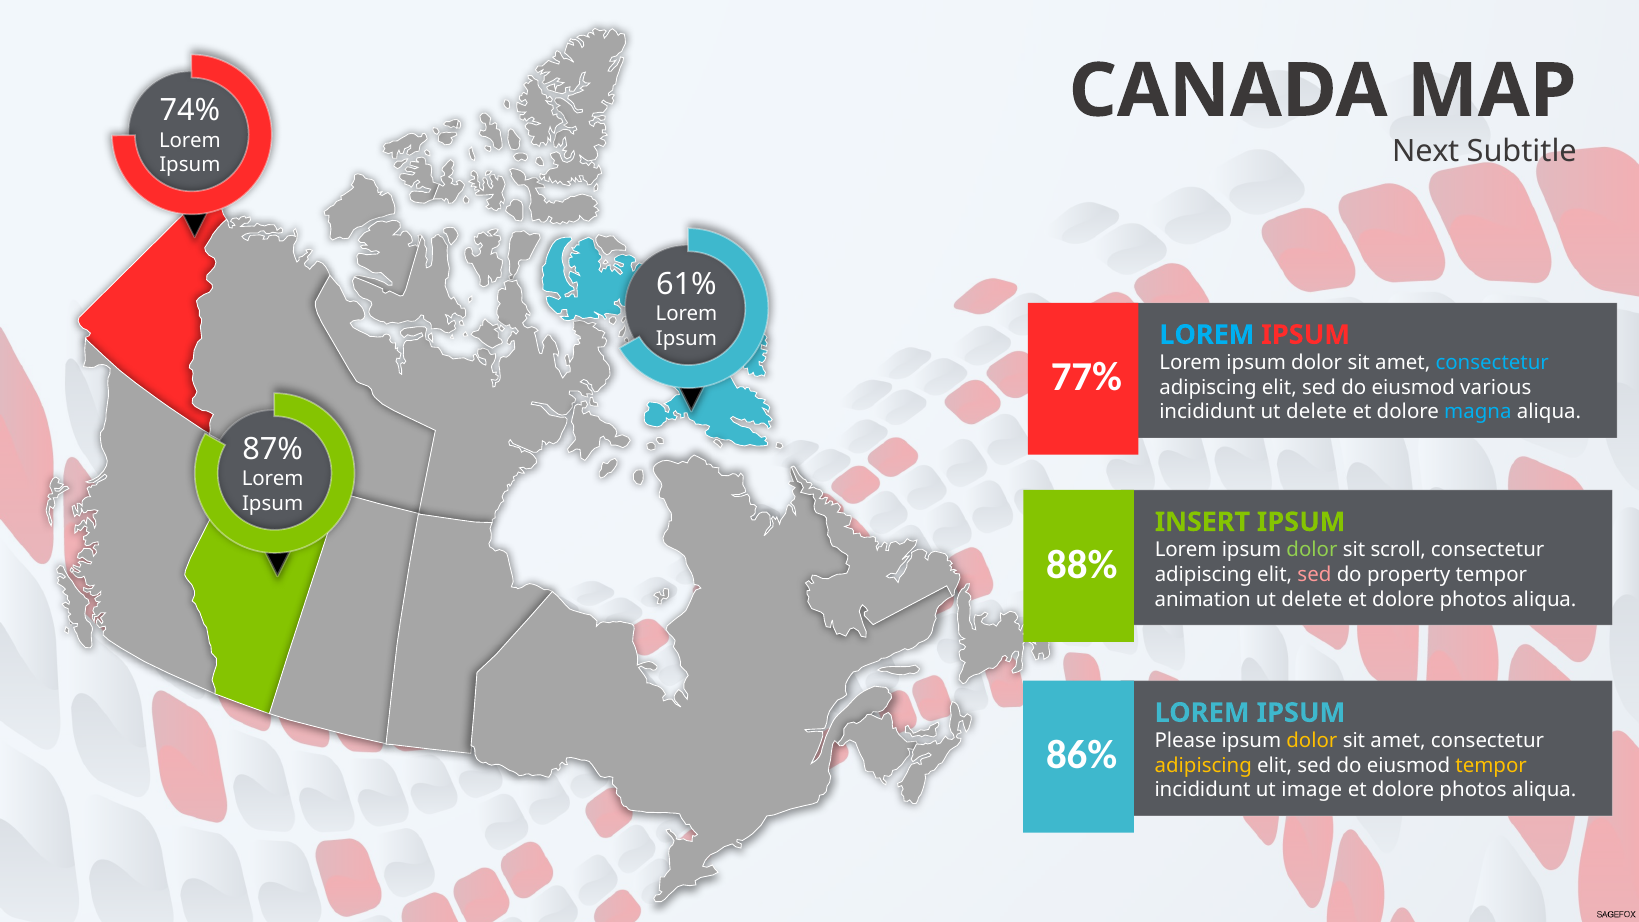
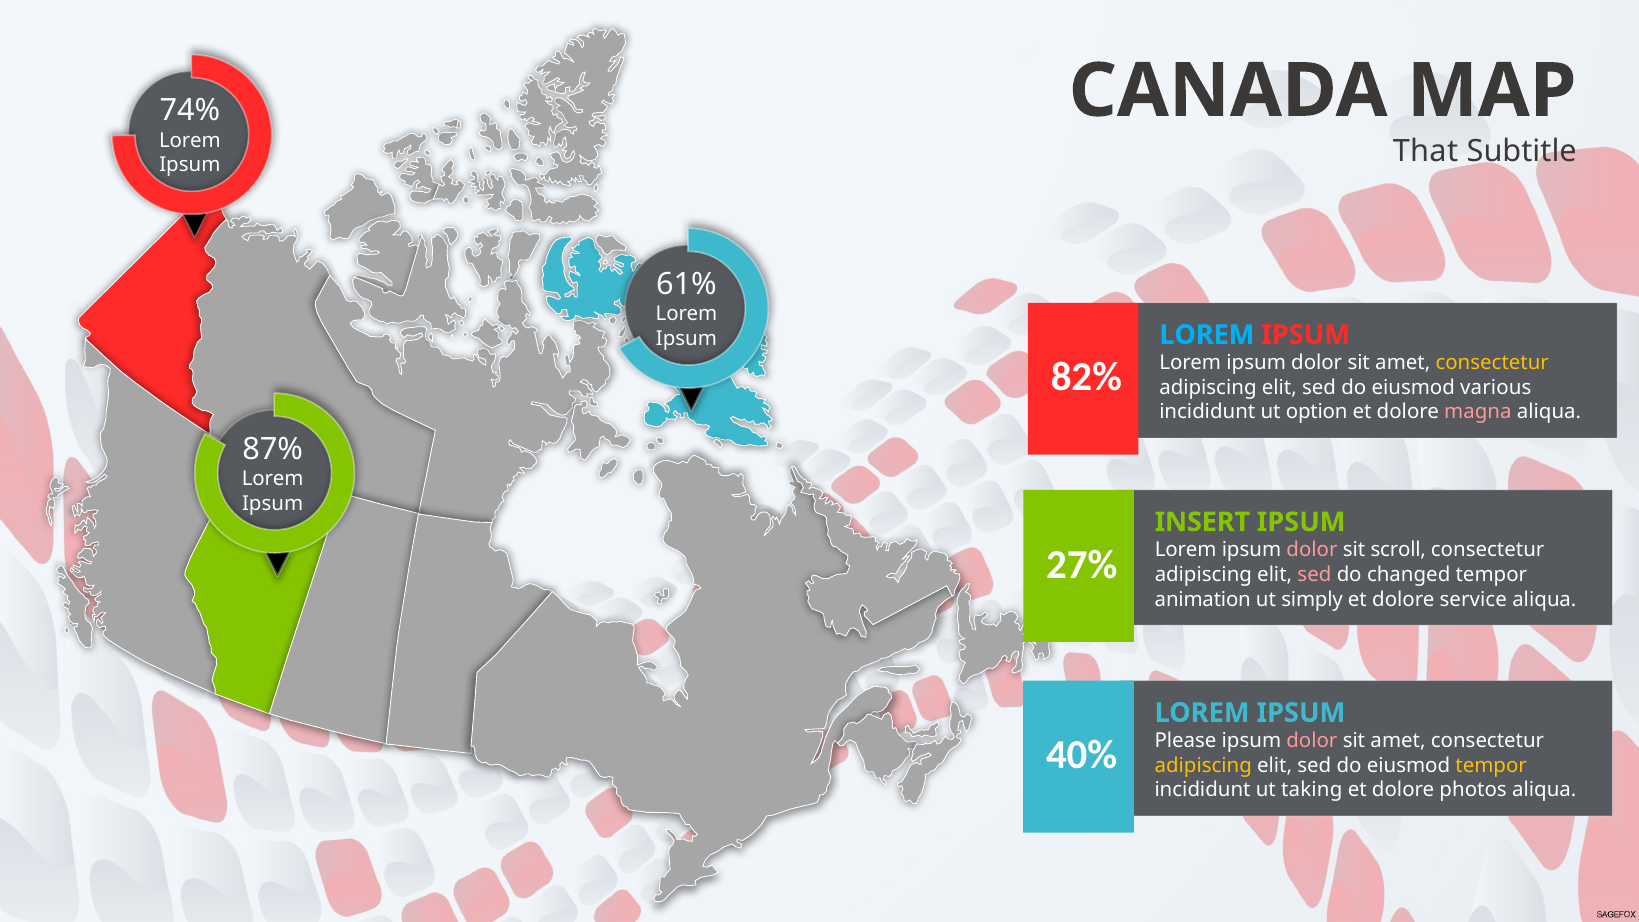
Next: Next -> That
consectetur at (1492, 363) colour: light blue -> yellow
77%: 77% -> 82%
incididunt ut delete: delete -> option
magna colour: light blue -> pink
dolor at (1312, 550) colour: light green -> pink
88%: 88% -> 27%
property: property -> changed
delete at (1312, 599): delete -> simply
photos at (1473, 599): photos -> service
dolor at (1312, 741) colour: yellow -> pink
86%: 86% -> 40%
image: image -> taking
